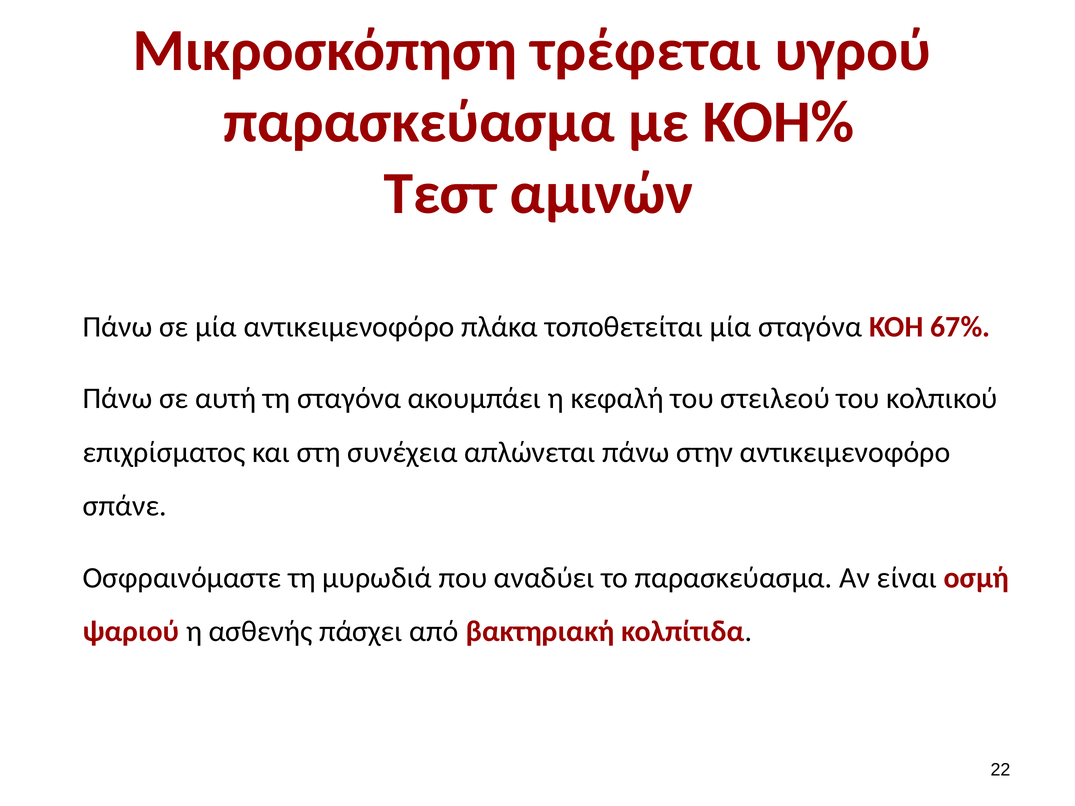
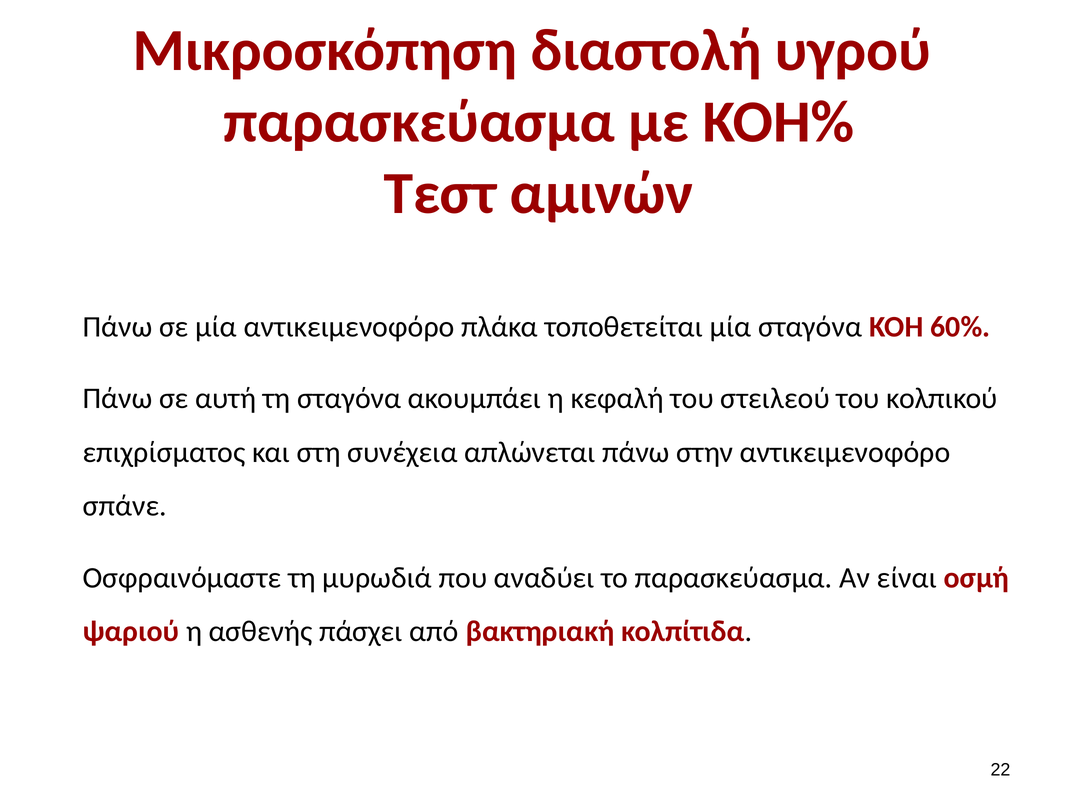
τρέφεται: τρέφεται -> διαστολή
67%: 67% -> 60%
